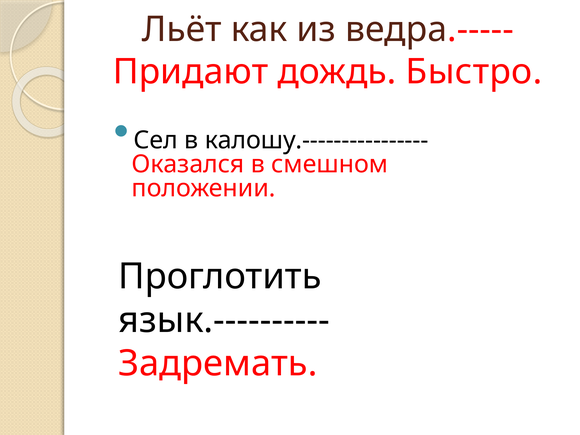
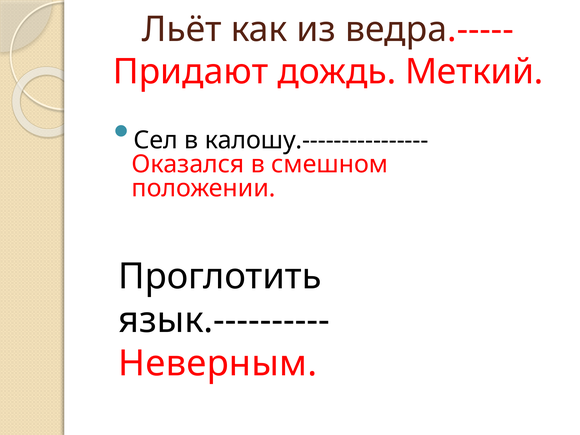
Быстро: Быстро -> Меткий
Задремать: Задремать -> Неверным
